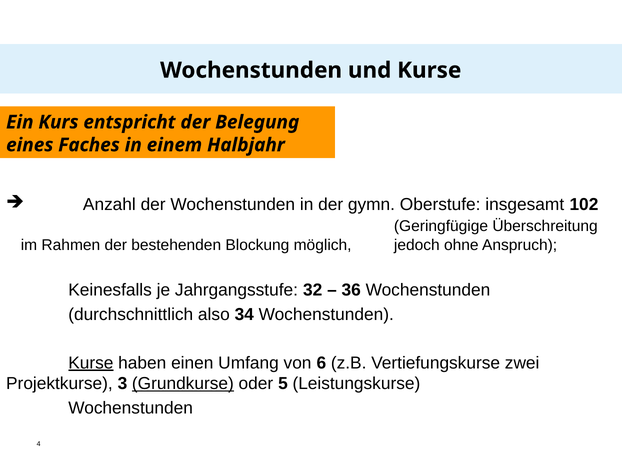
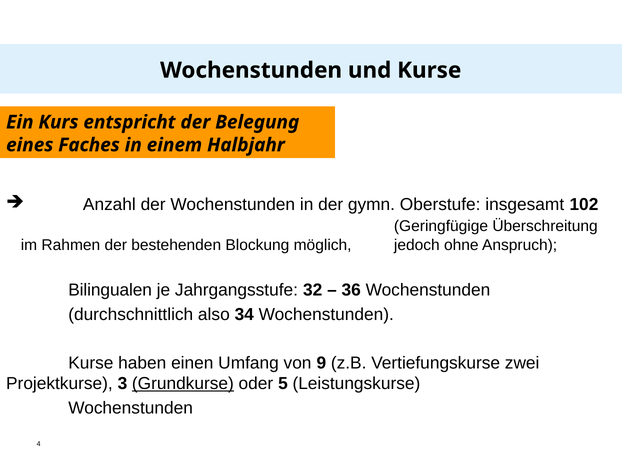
Keinesfalls: Keinesfalls -> Bilingualen
Kurse at (91, 362) underline: present -> none
6: 6 -> 9
